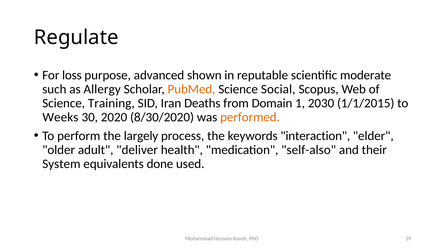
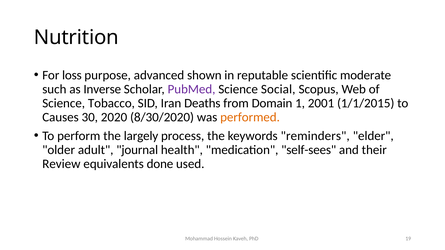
Regulate: Regulate -> Nutrition
Allergy: Allergy -> Inverse
PubMed colour: orange -> purple
Training: Training -> Tobacco
2030: 2030 -> 2001
Weeks: Weeks -> Causes
interaction: interaction -> reminders
deliver: deliver -> journal
self-also: self-also -> self-sees
System: System -> Review
